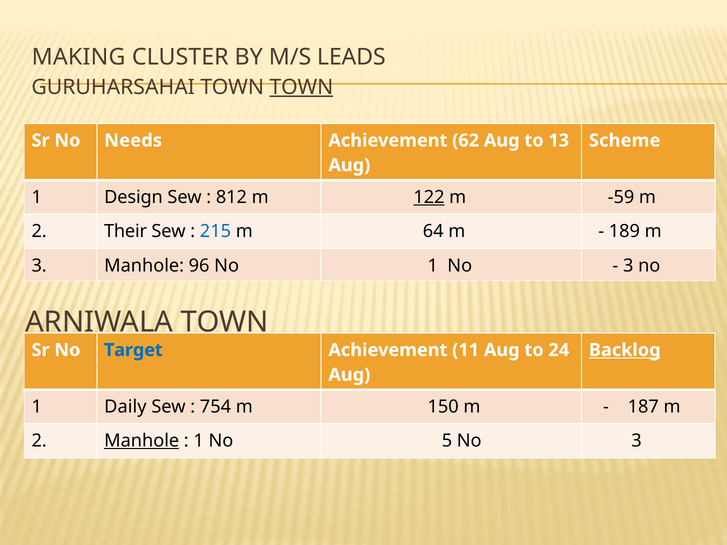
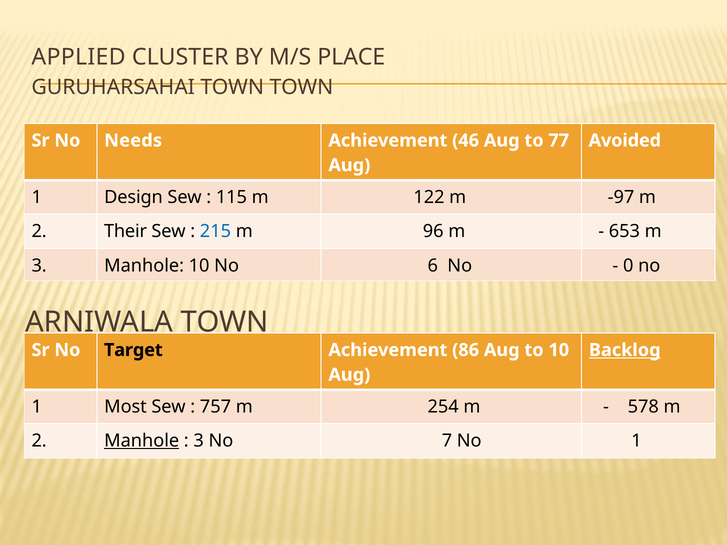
MAKING: MAKING -> APPLIED
LEADS: LEADS -> PLACE
TOWN at (301, 87) underline: present -> none
62: 62 -> 46
13: 13 -> 77
Scheme: Scheme -> Avoided
812: 812 -> 115
122 underline: present -> none
-59: -59 -> -97
64: 64 -> 96
189: 189 -> 653
Manhole 96: 96 -> 10
No 1: 1 -> 6
3 at (628, 266): 3 -> 0
Target colour: blue -> black
11: 11 -> 86
to 24: 24 -> 10
Daily: Daily -> Most
754: 754 -> 757
150: 150 -> 254
187: 187 -> 578
1 at (199, 441): 1 -> 3
5: 5 -> 7
No 3: 3 -> 1
